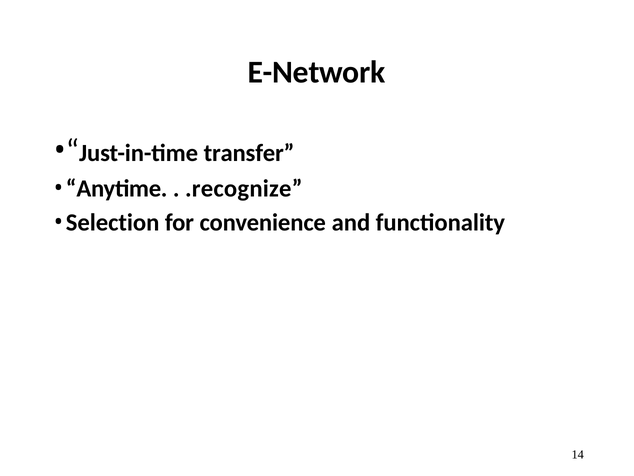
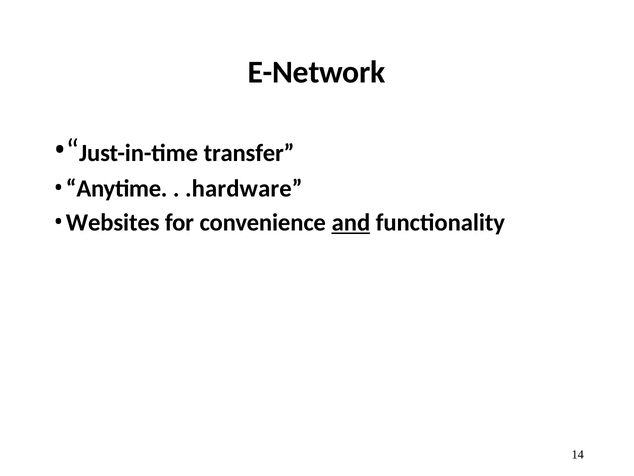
.recognize: .recognize -> .hardware
Selection: Selection -> Websites
and underline: none -> present
